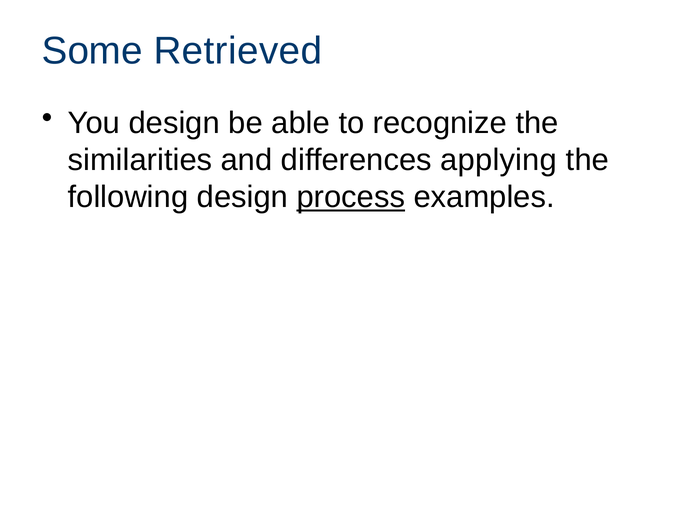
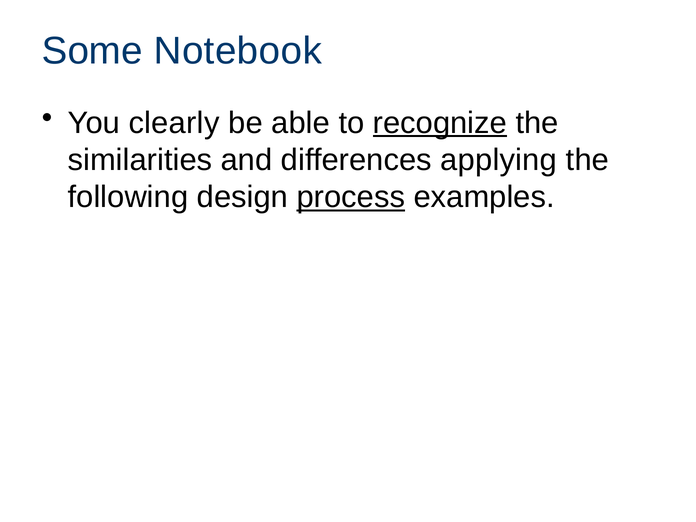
Retrieved: Retrieved -> Notebook
You design: design -> clearly
recognize underline: none -> present
